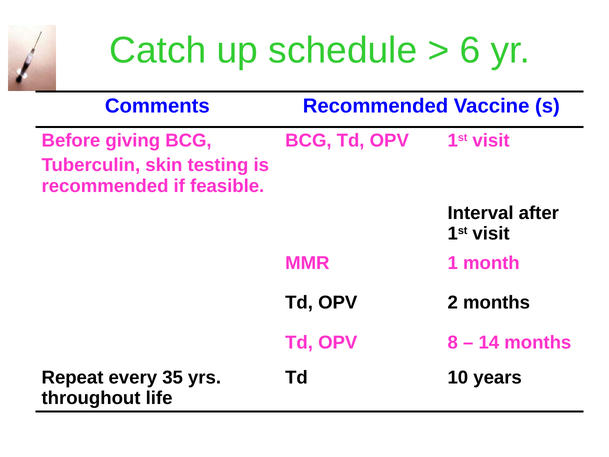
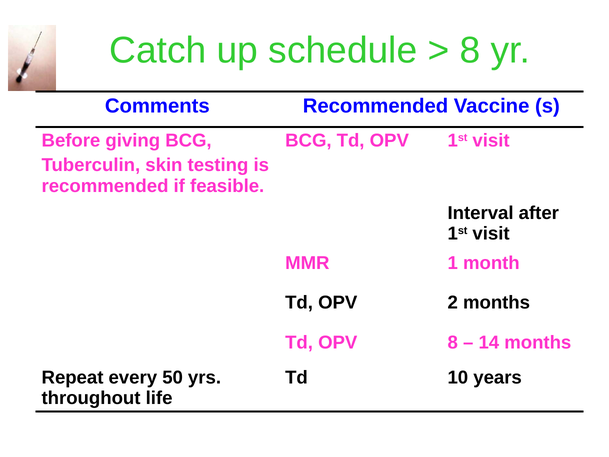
6 at (470, 50): 6 -> 8
35: 35 -> 50
